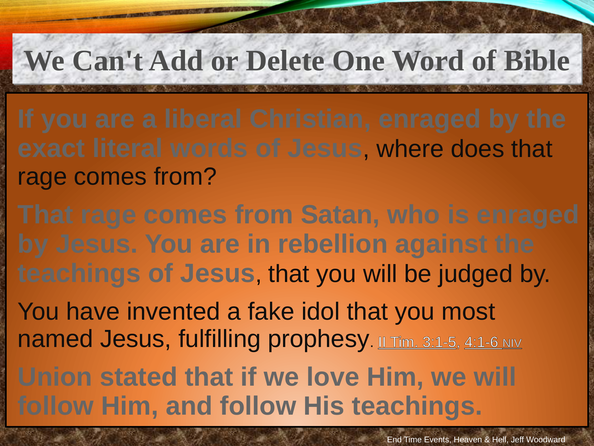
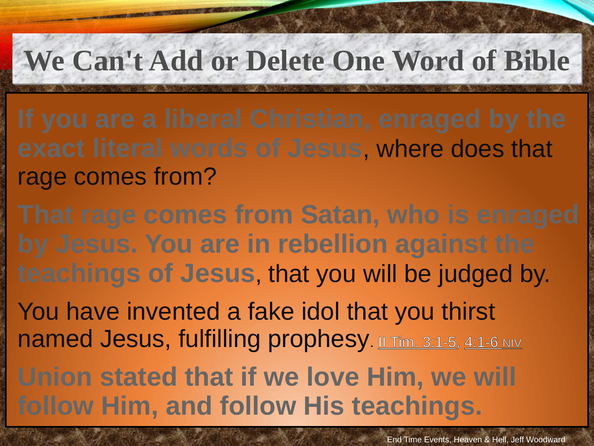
most: most -> thirst
